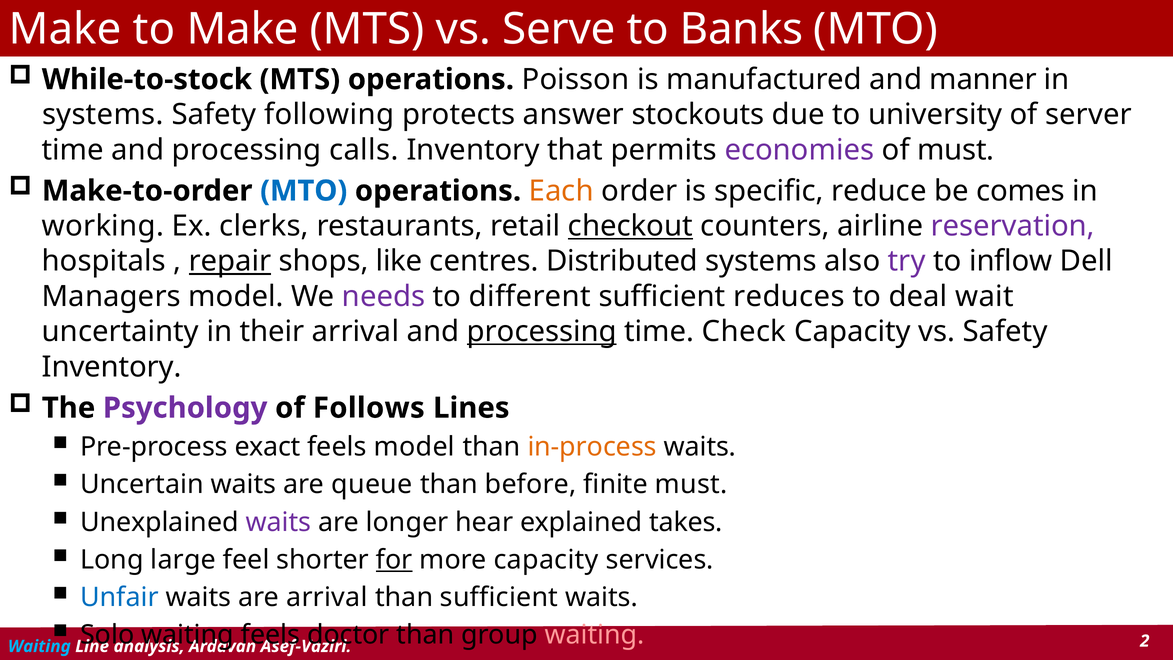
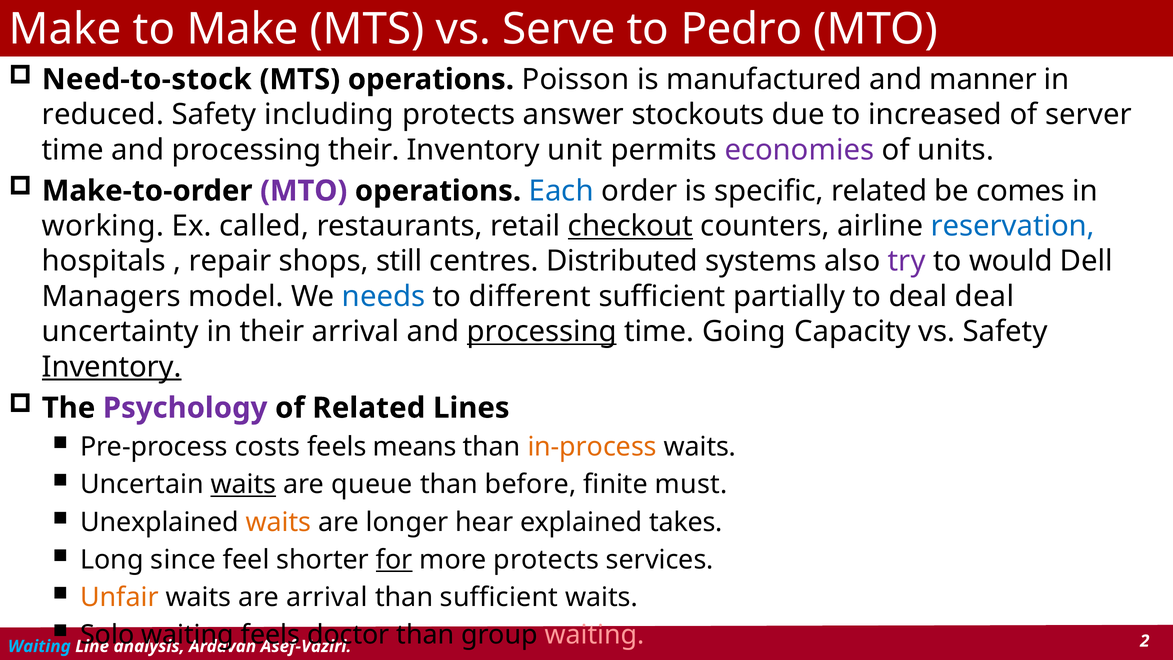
Banks: Banks -> Pedro
While-to-stock: While-to-stock -> Need-to-stock
systems at (103, 115): systems -> reduced
following: following -> including
university: university -> increased
processing calls: calls -> their
that: that -> unit
of must: must -> units
MTO at (304, 191) colour: blue -> purple
Each colour: orange -> blue
specific reduce: reduce -> related
clerks: clerks -> called
reservation colour: purple -> blue
repair underline: present -> none
like: like -> still
inflow: inflow -> would
needs colour: purple -> blue
reduces: reduces -> partially
deal wait: wait -> deal
Check: Check -> Going
Inventory at (112, 367) underline: none -> present
of Follows: Follows -> Related
exact: exact -> costs
feels model: model -> means
waits at (243, 484) underline: none -> present
waits at (279, 522) colour: purple -> orange
large: large -> since
more capacity: capacity -> protects
Unfair colour: blue -> orange
